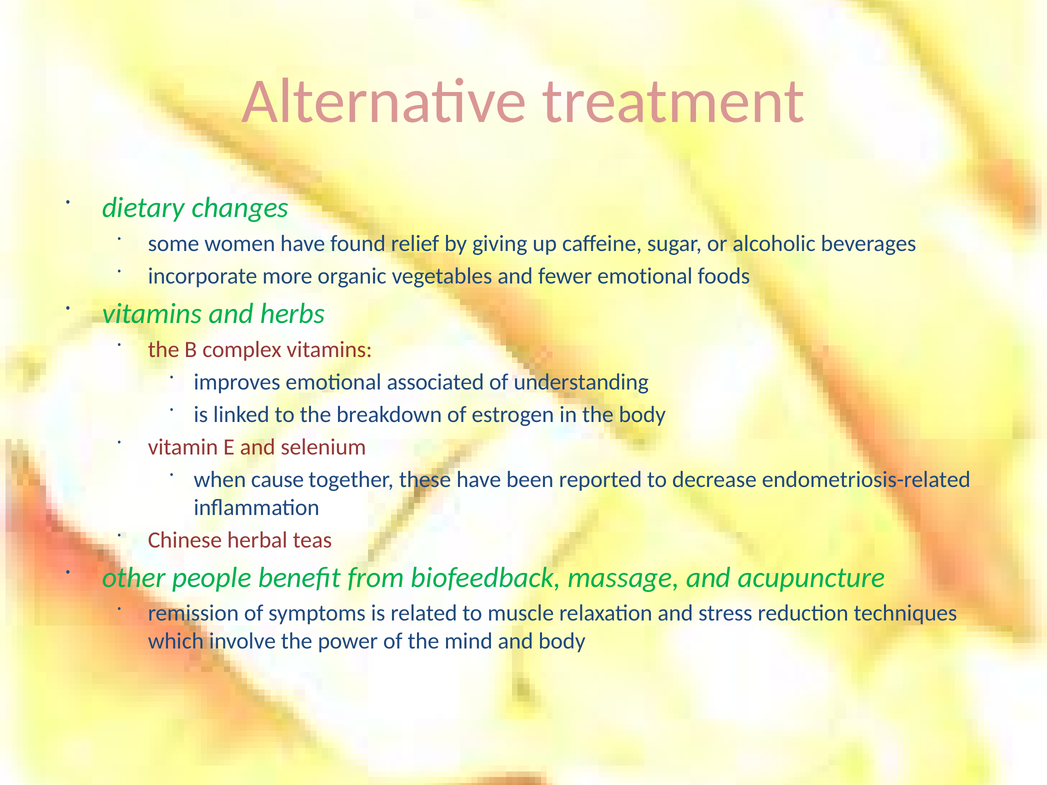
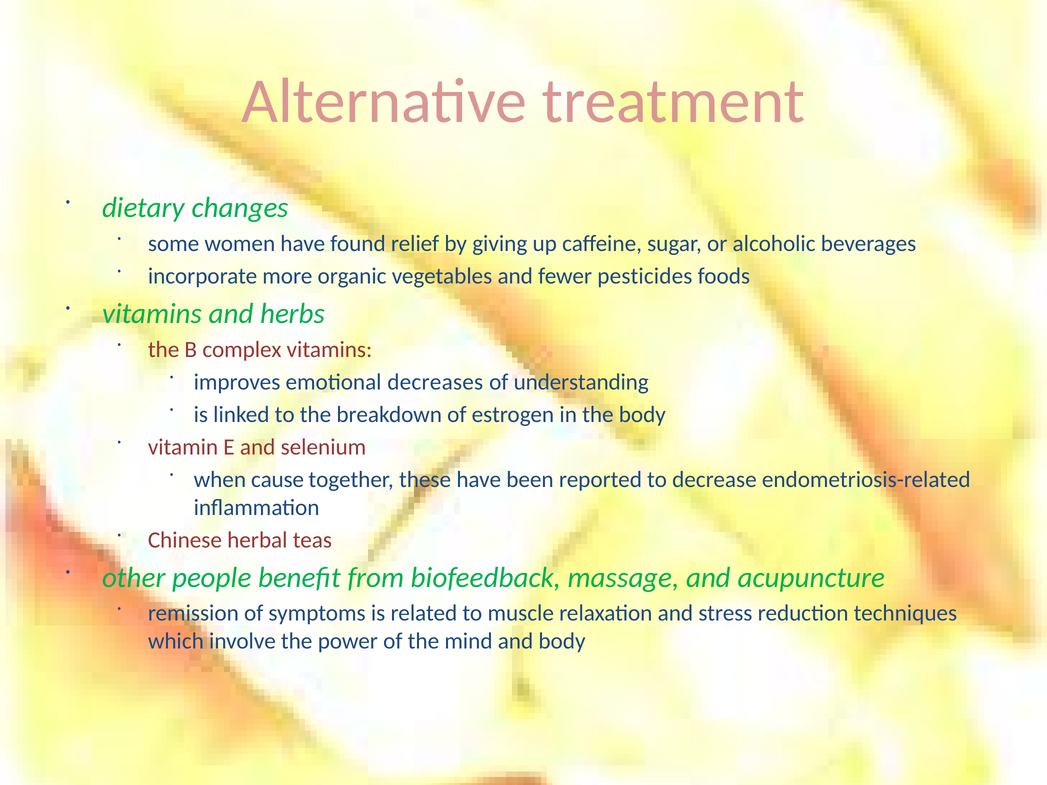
fewer emotional: emotional -> pesticides
associated: associated -> decreases
